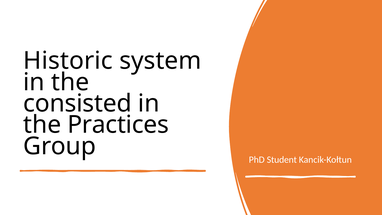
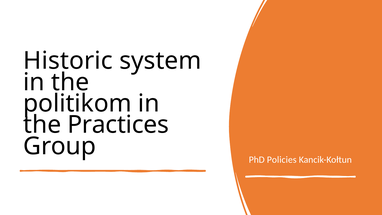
consisted: consisted -> politikom
Student: Student -> Policies
